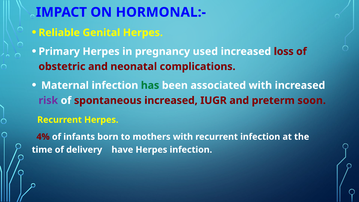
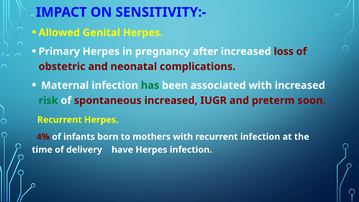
HORMONAL:-: HORMONAL:- -> SENSITIVITY:-
Reliable: Reliable -> Allowed
used: used -> after
risk colour: purple -> green
